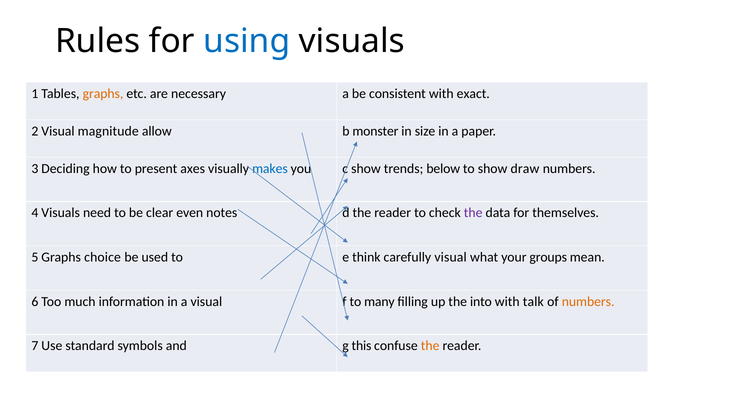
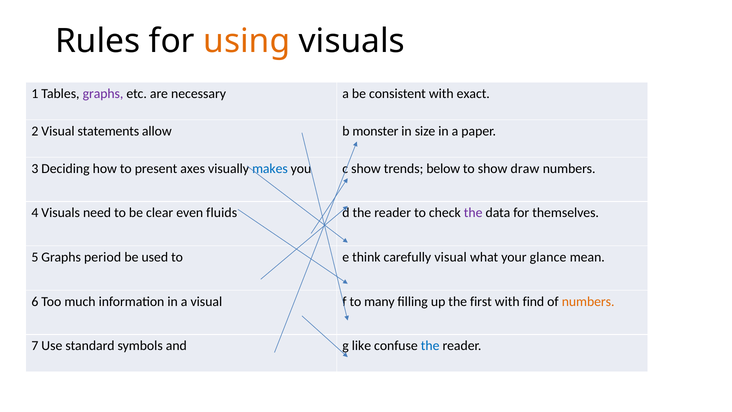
using colour: blue -> orange
graphs at (103, 94) colour: orange -> purple
magnitude: magnitude -> statements
notes: notes -> fluids
choice: choice -> period
groups: groups -> glance
into: into -> first
talk: talk -> find
this: this -> like
the at (430, 346) colour: orange -> blue
